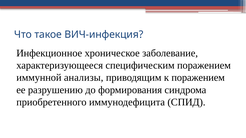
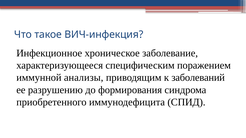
к поражением: поражением -> заболеваний
